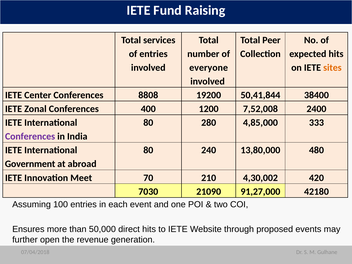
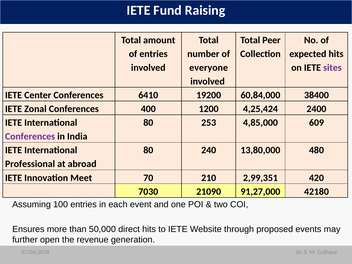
services: services -> amount
sites colour: orange -> purple
8808: 8808 -> 6410
50,41,844: 50,41,844 -> 60,84,000
7,52,008: 7,52,008 -> 4,25,424
280: 280 -> 253
333: 333 -> 609
Government: Government -> Professional
4,30,002: 4,30,002 -> 2,99,351
